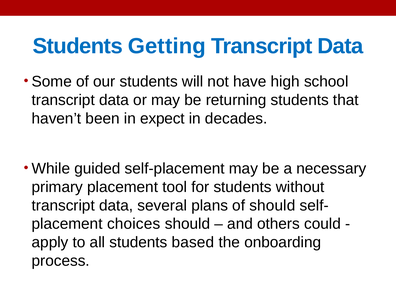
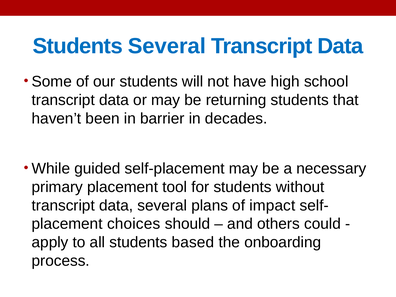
Students Getting: Getting -> Several
expect: expect -> barrier
of should: should -> impact
